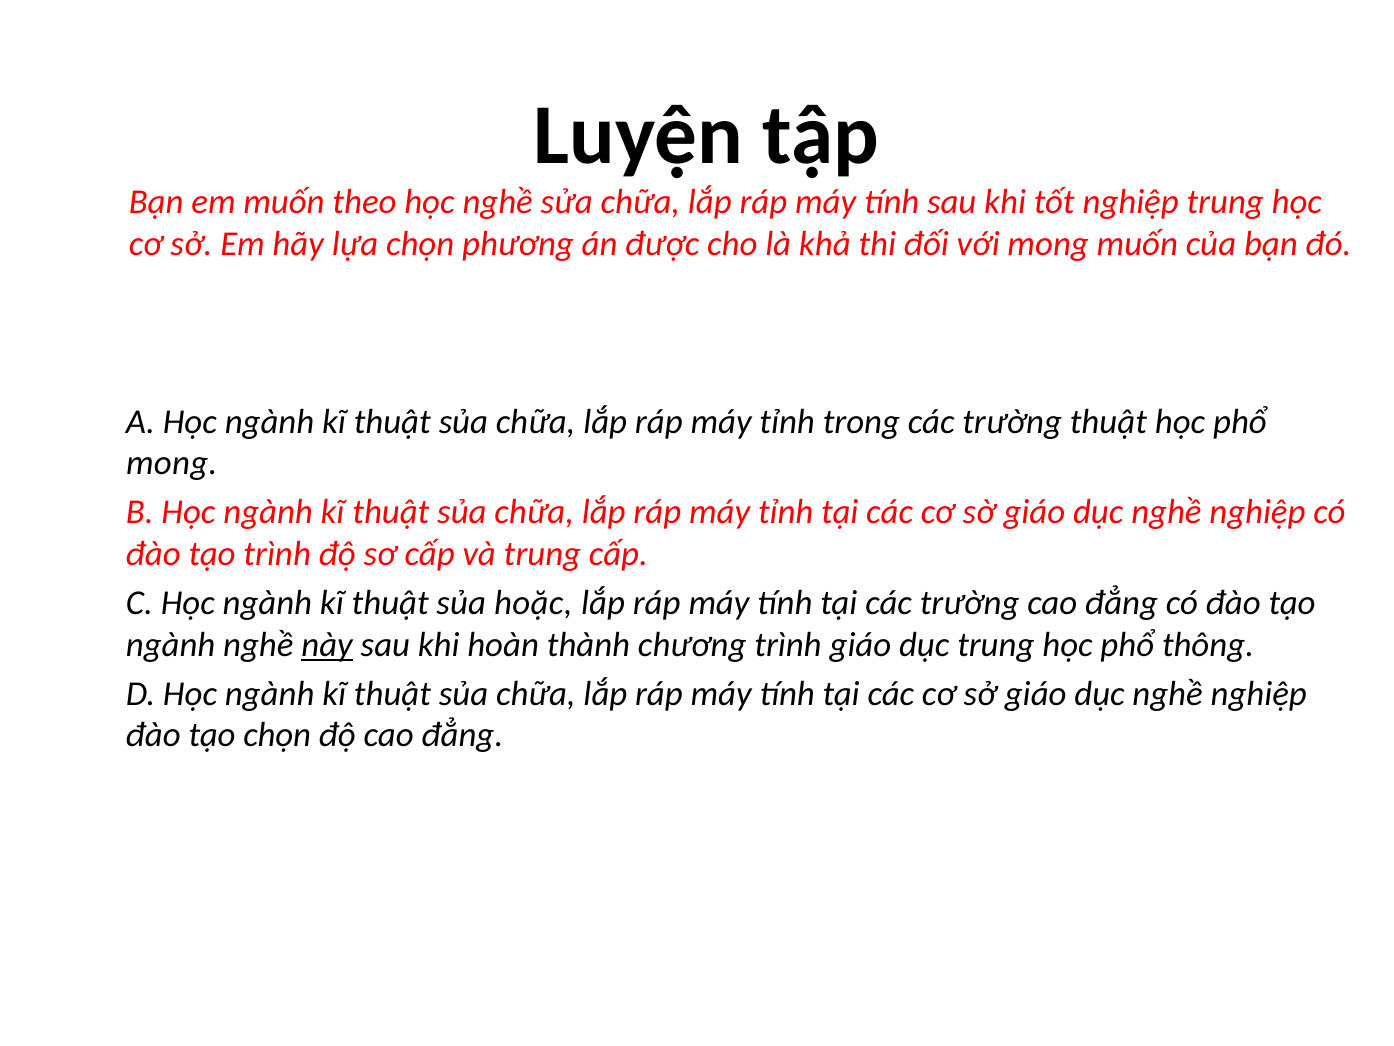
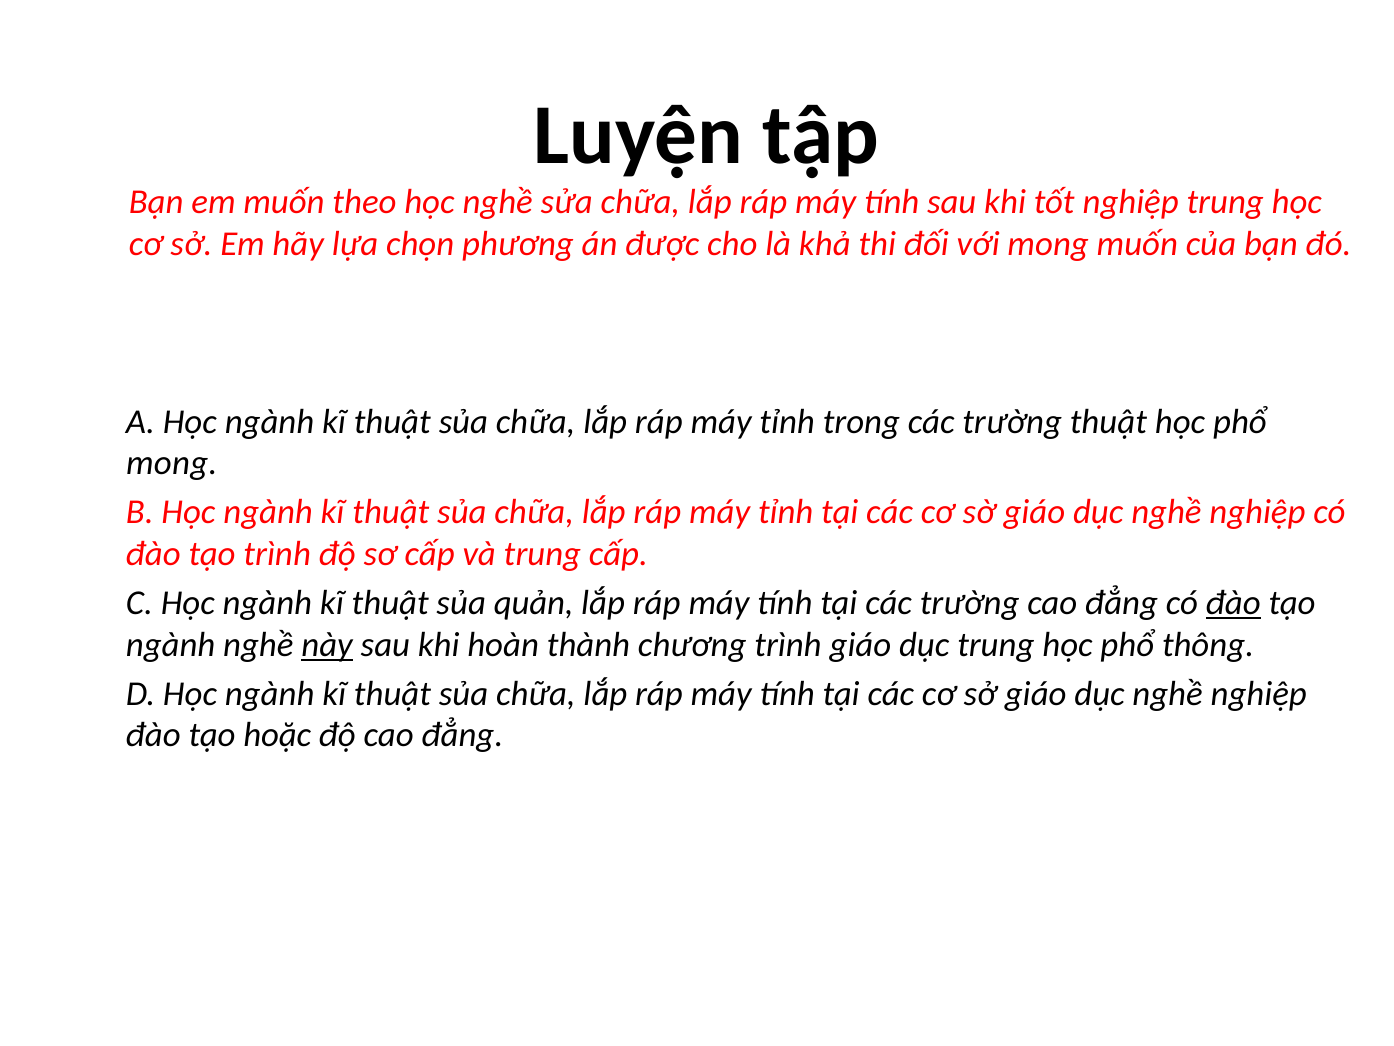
hoặc: hoặc -> quản
đào at (1233, 603) underline: none -> present
tạo chọn: chọn -> hoặc
